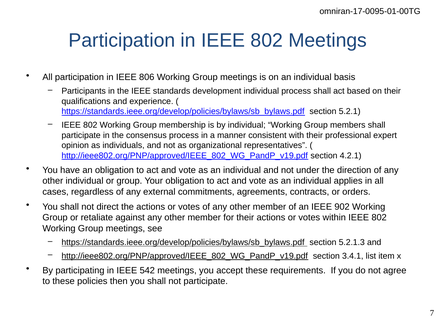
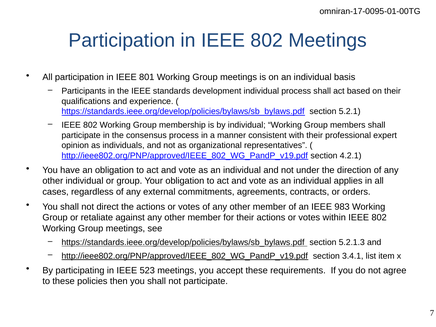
806: 806 -> 801
902: 902 -> 983
542: 542 -> 523
